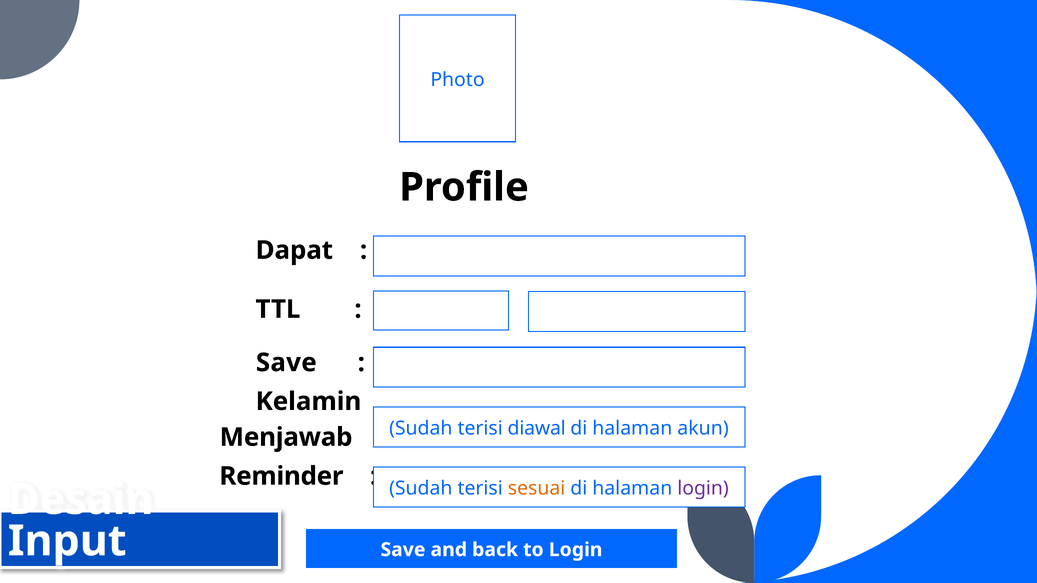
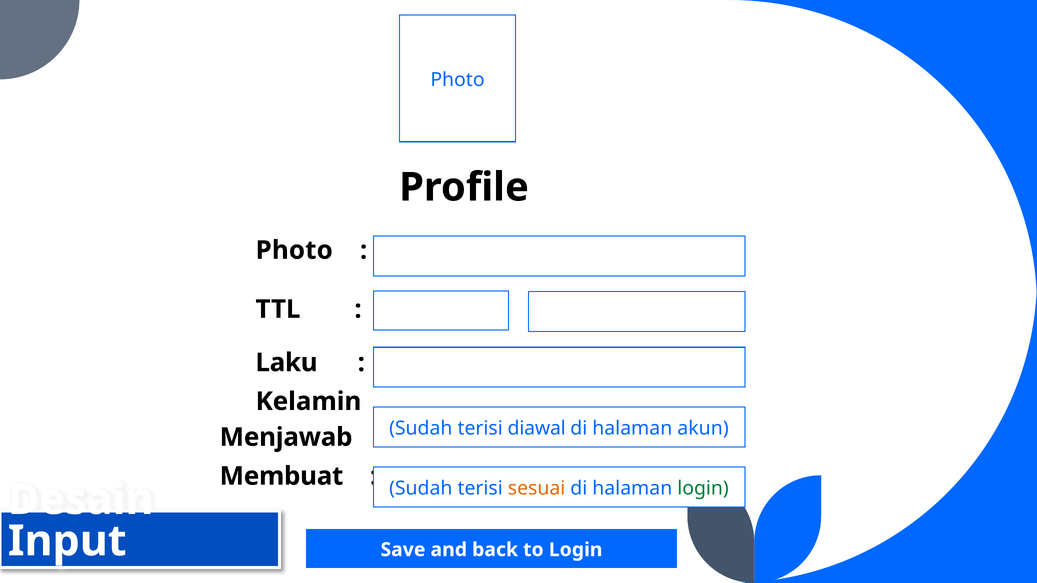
Dapat at (294, 250): Dapat -> Photo
Save at (286, 363): Save -> Laku
Reminder: Reminder -> Membuat
login at (703, 489) colour: purple -> green
